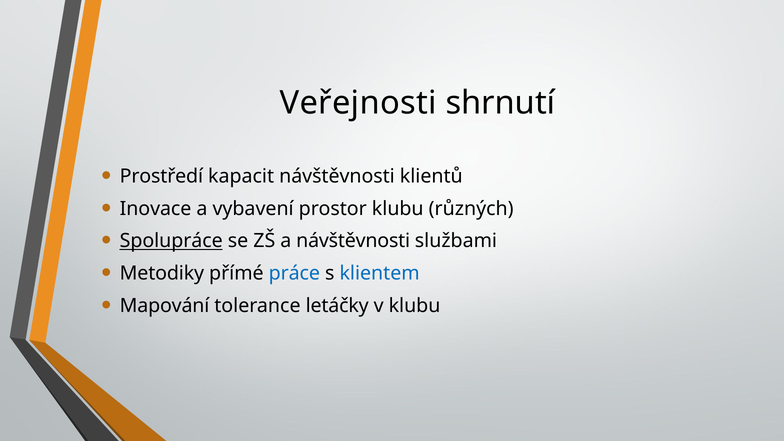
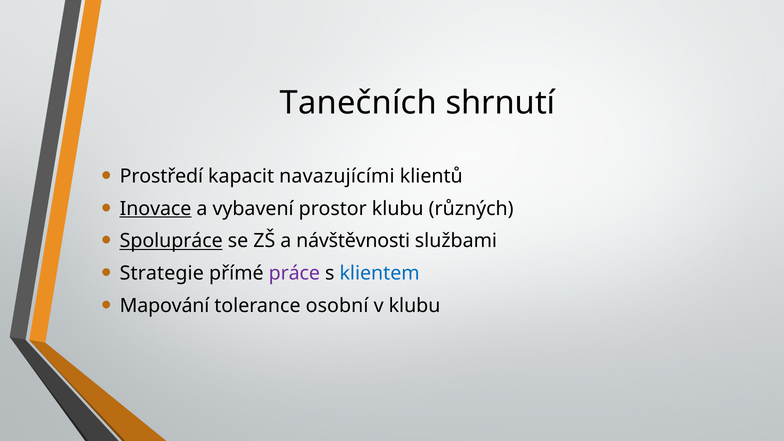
Veřejnosti: Veřejnosti -> Tanečních
kapacit návštěvnosti: návštěvnosti -> navazujícími
Inovace underline: none -> present
Metodiky: Metodiky -> Strategie
práce colour: blue -> purple
letáčky: letáčky -> osobní
